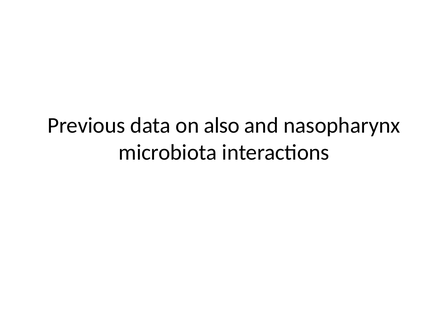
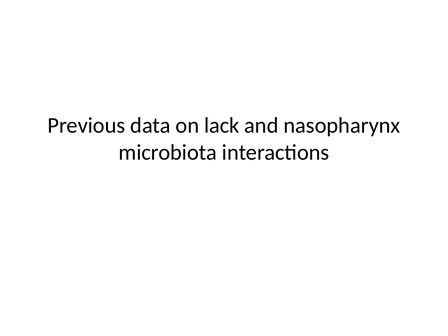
also: also -> lack
